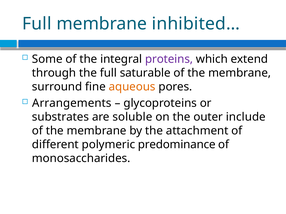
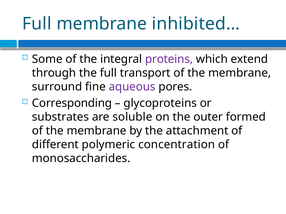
saturable: saturable -> transport
aqueous colour: orange -> purple
Arrangements: Arrangements -> Corresponding
include: include -> formed
predominance: predominance -> concentration
